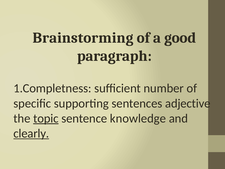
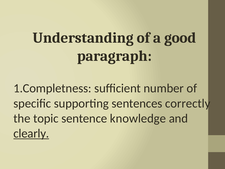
Brainstorming: Brainstorming -> Understanding
adjective: adjective -> correctly
topic underline: present -> none
